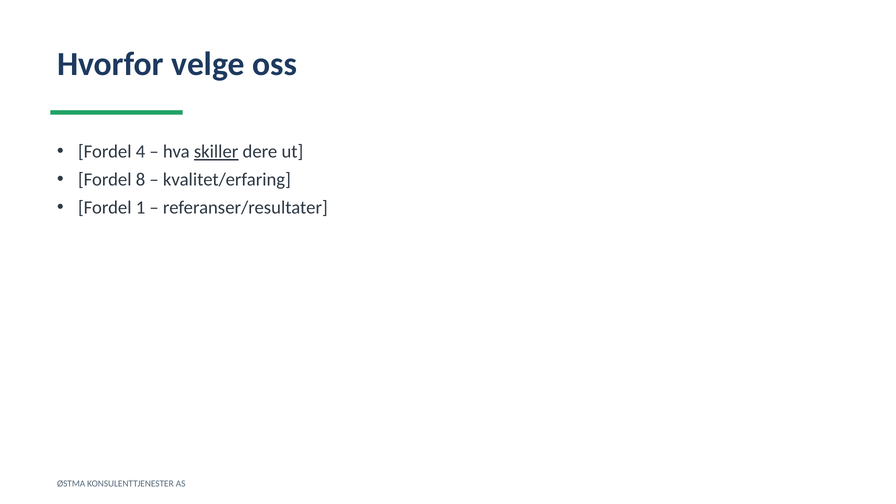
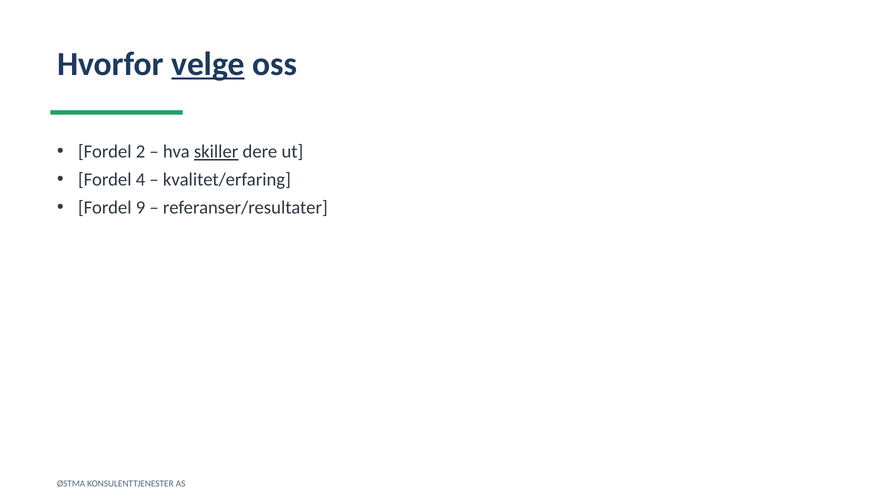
velge underline: none -> present
4: 4 -> 2
8: 8 -> 4
1: 1 -> 9
